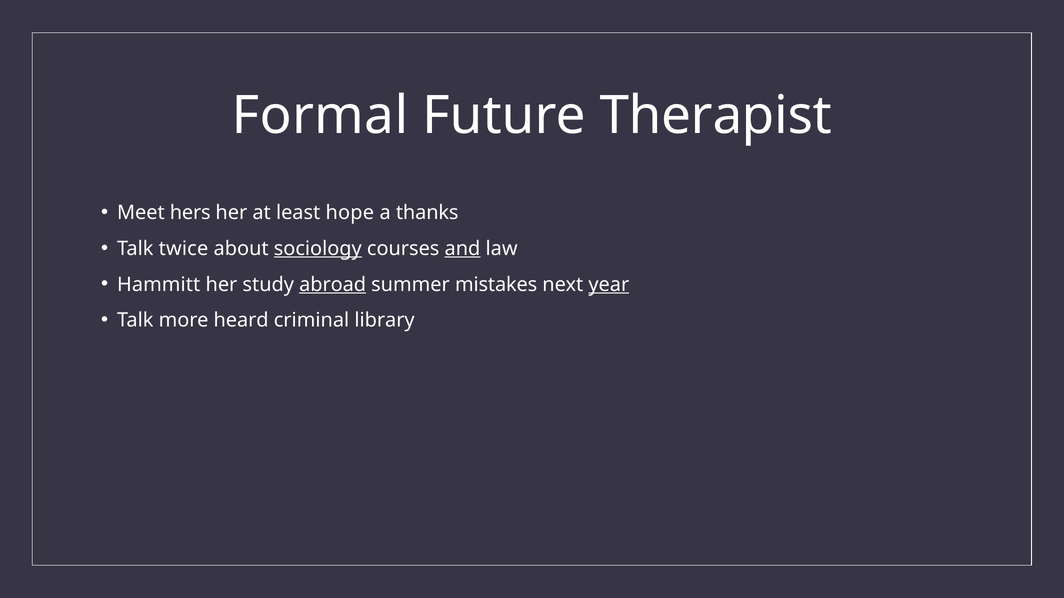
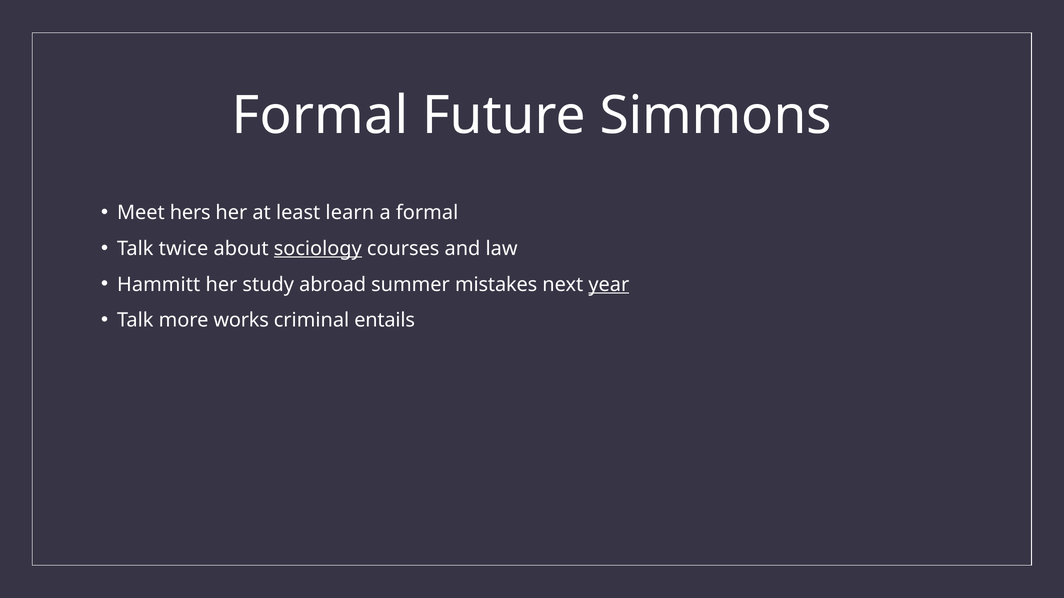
Therapist: Therapist -> Simmons
hope: hope -> learn
a thanks: thanks -> formal
and underline: present -> none
abroad underline: present -> none
heard: heard -> works
library: library -> entails
